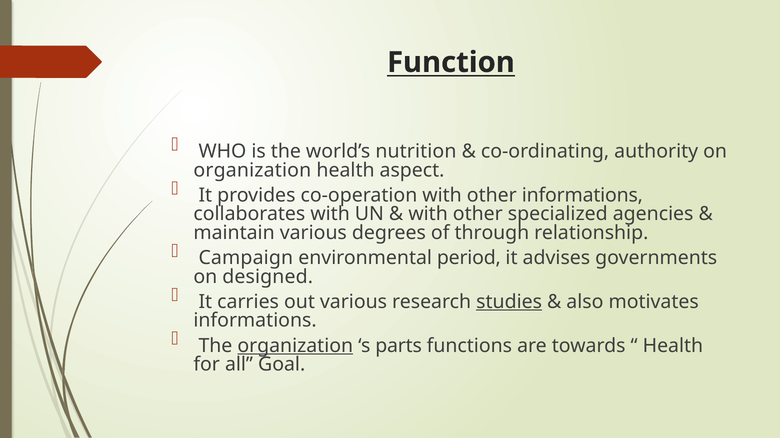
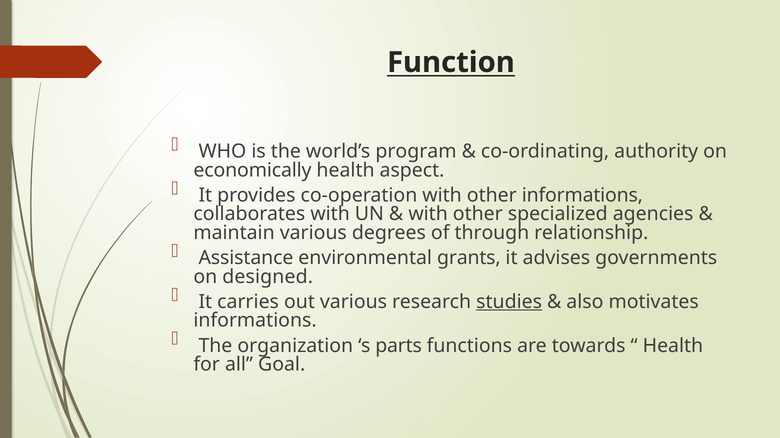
nutrition: nutrition -> program
organization at (252, 170): organization -> economically
Campaign: Campaign -> Assistance
period: period -> grants
organization at (295, 346) underline: present -> none
